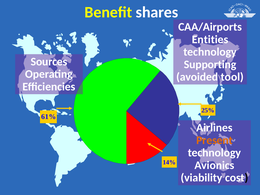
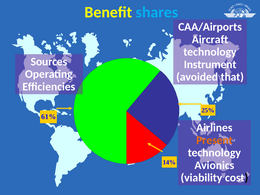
shares colour: white -> light blue
Entities: Entities -> Aircraft
Supporting: Supporting -> Instrument
tool: tool -> that
